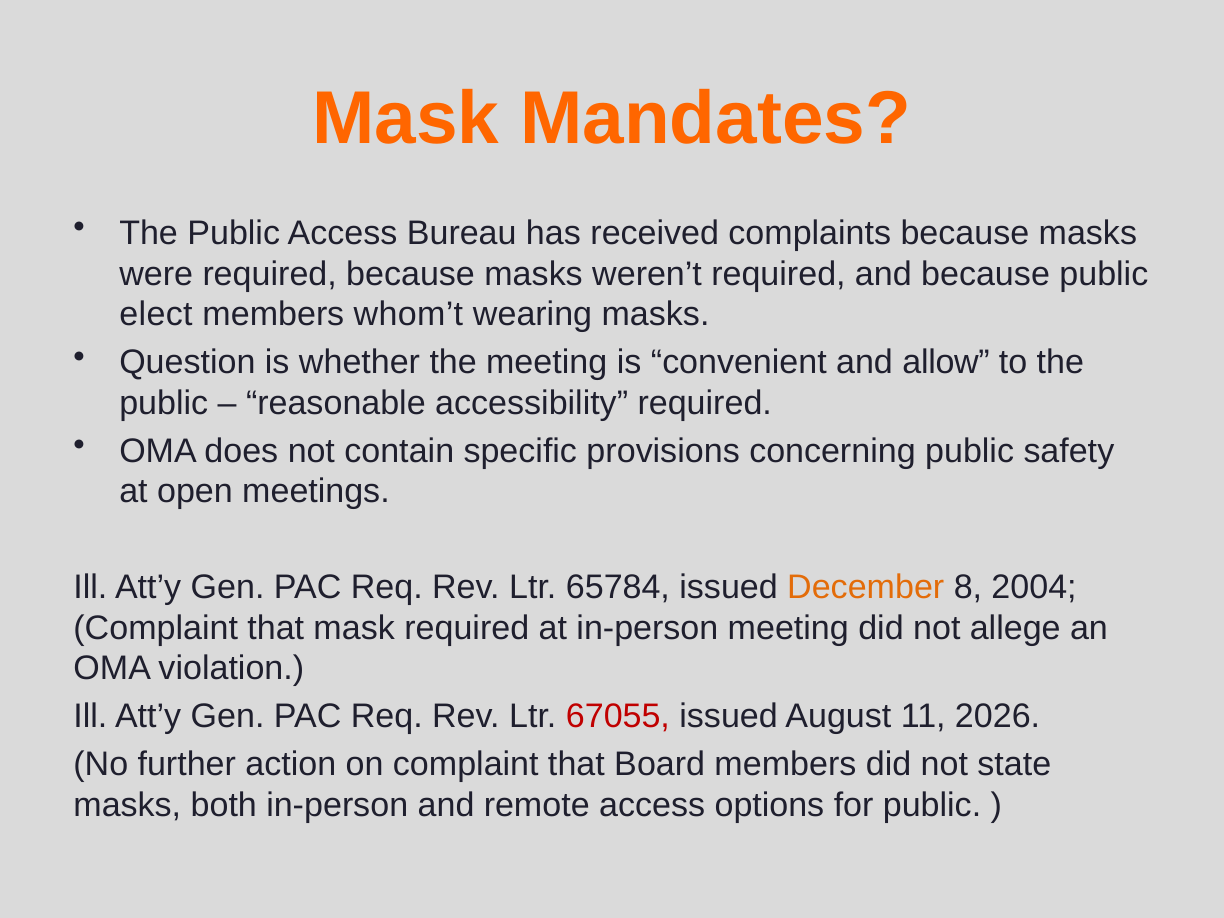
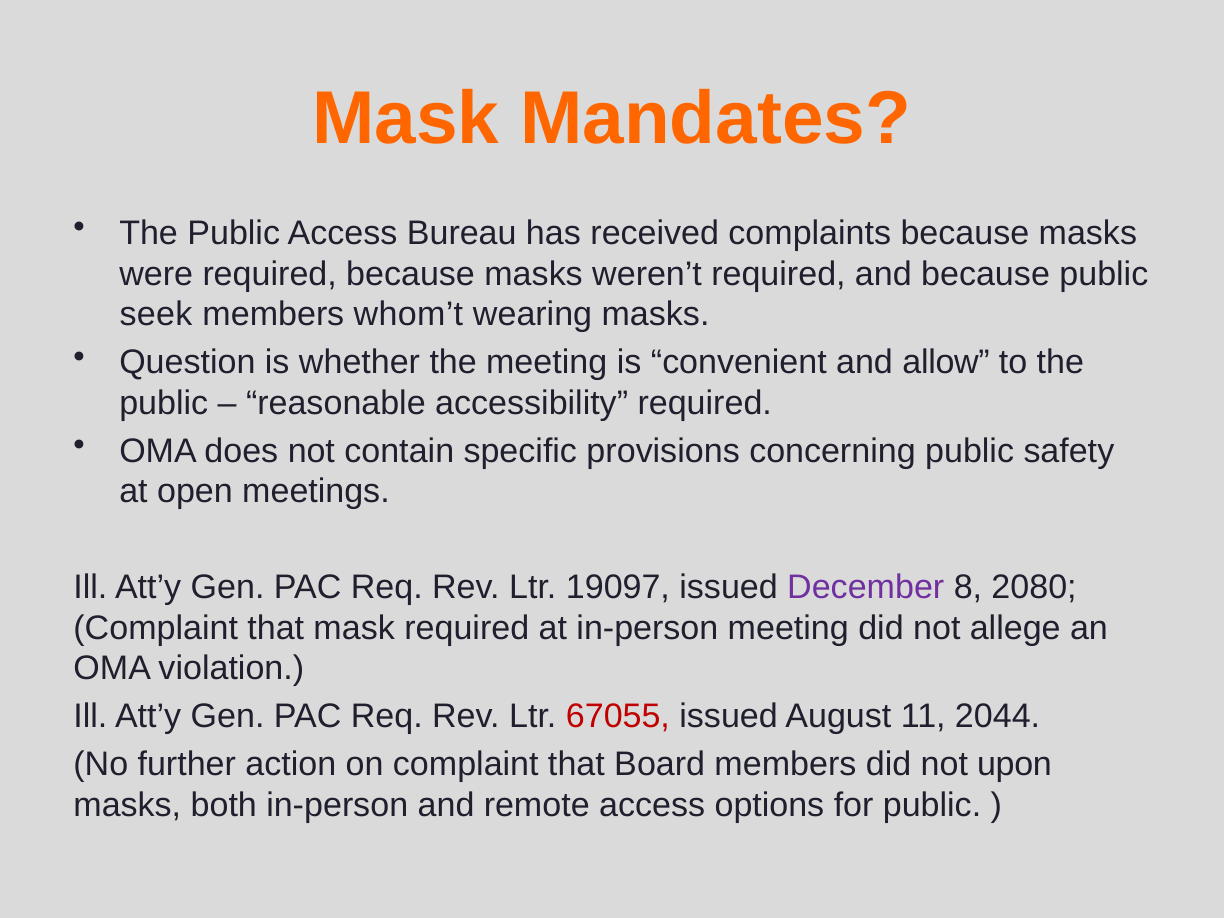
elect: elect -> seek
65784: 65784 -> 19097
December colour: orange -> purple
2004: 2004 -> 2080
2026: 2026 -> 2044
state: state -> upon
